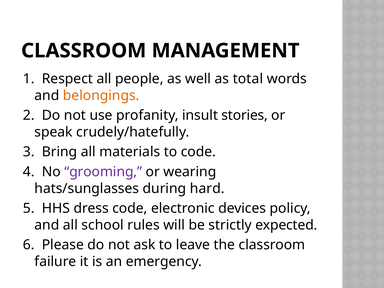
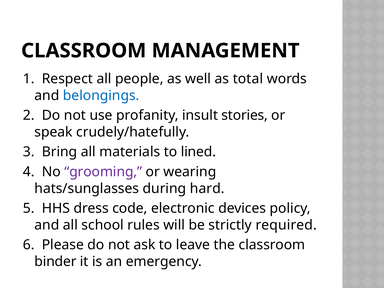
belongings colour: orange -> blue
to code: code -> lined
expected: expected -> required
failure: failure -> binder
